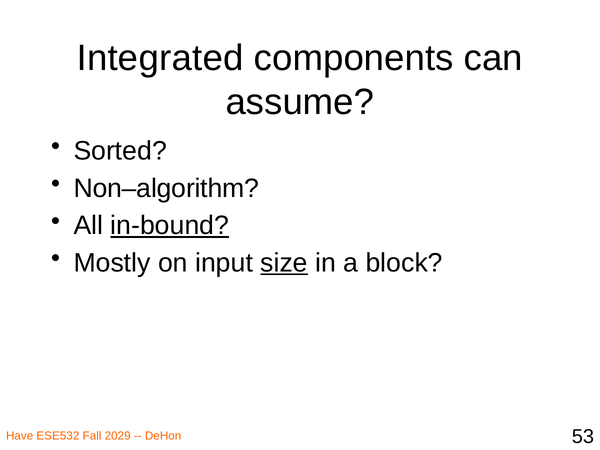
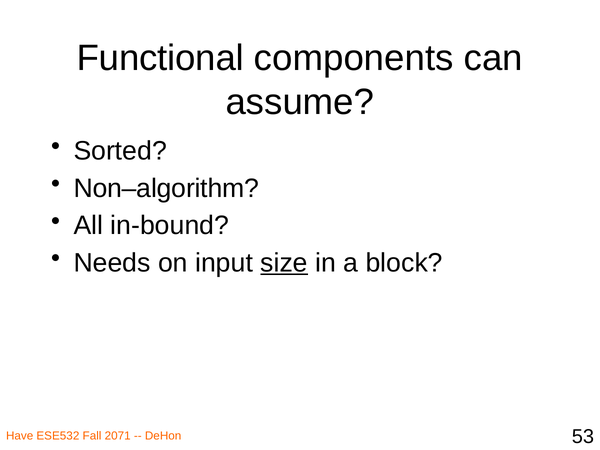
Integrated: Integrated -> Functional
in-bound underline: present -> none
Mostly: Mostly -> Needs
2029: 2029 -> 2071
